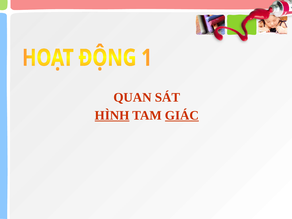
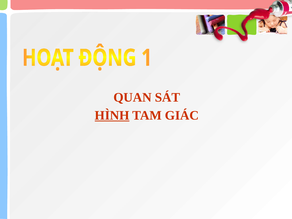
GIÁC underline: present -> none
